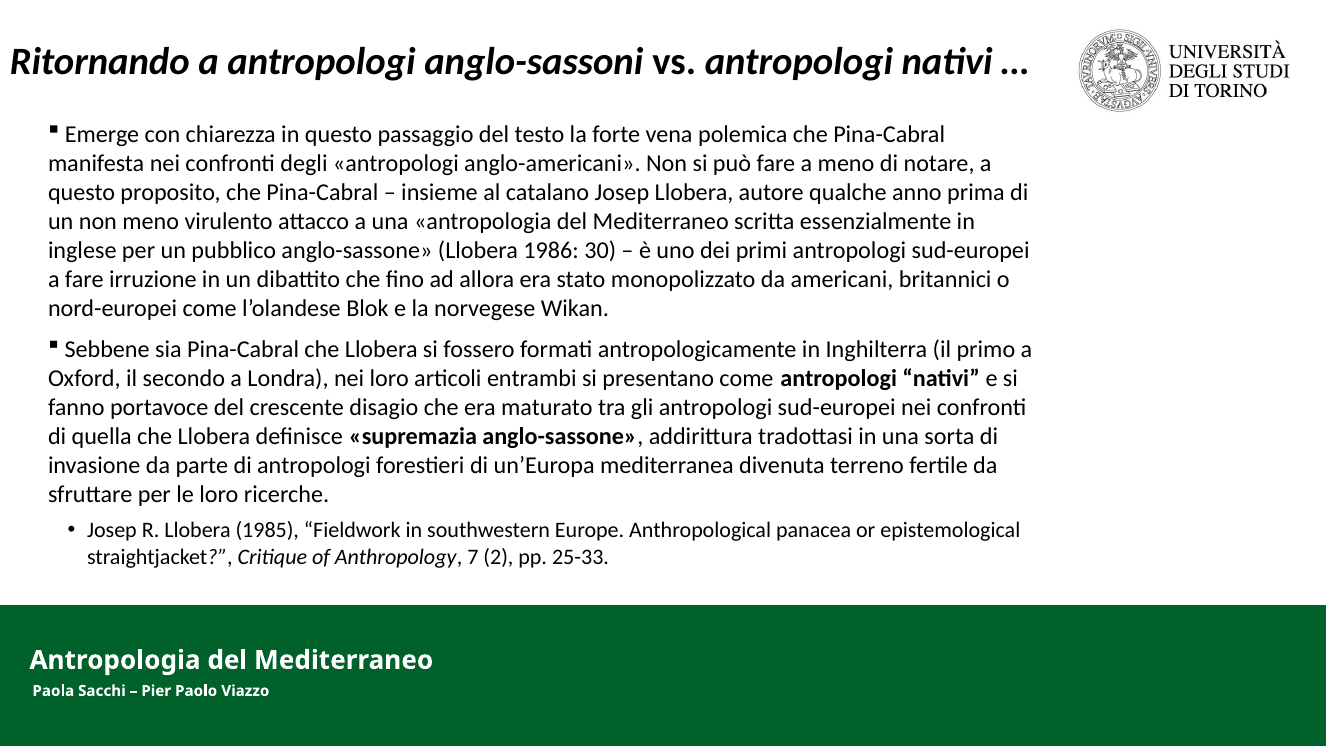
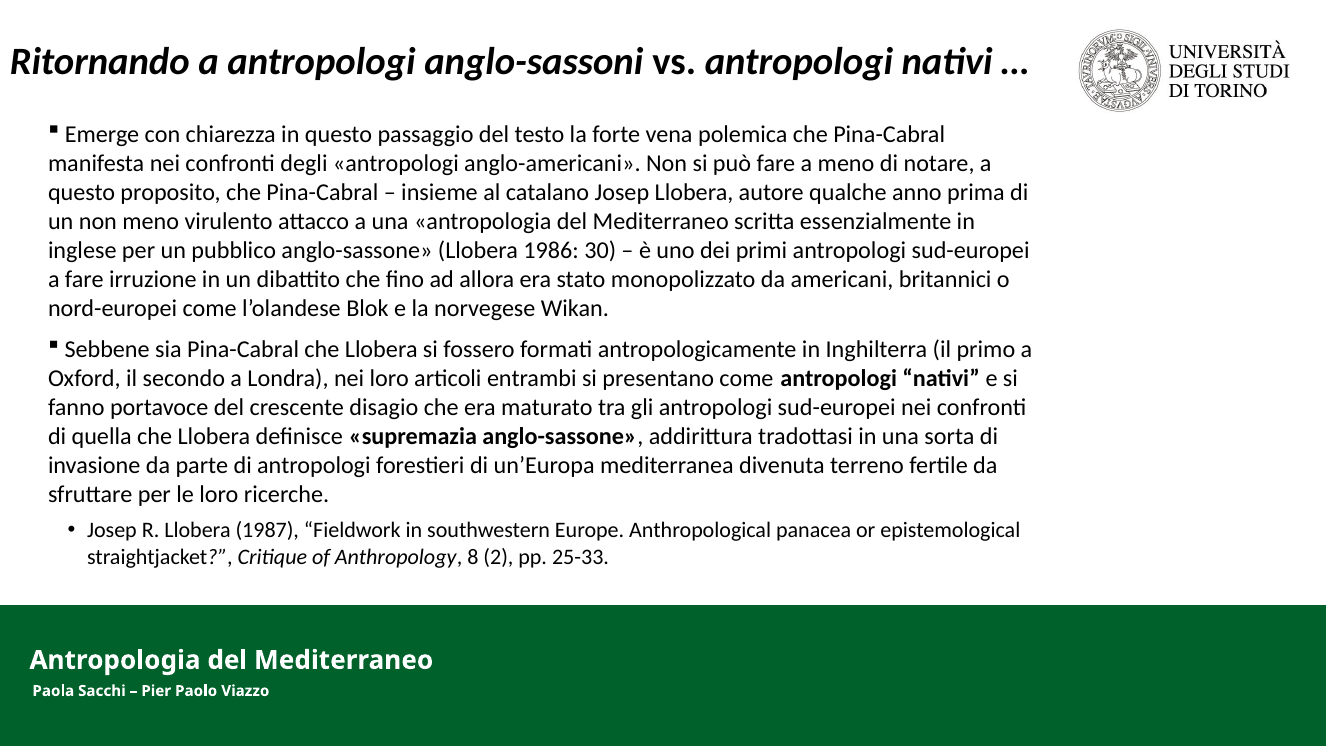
1985: 1985 -> 1987
7: 7 -> 8
